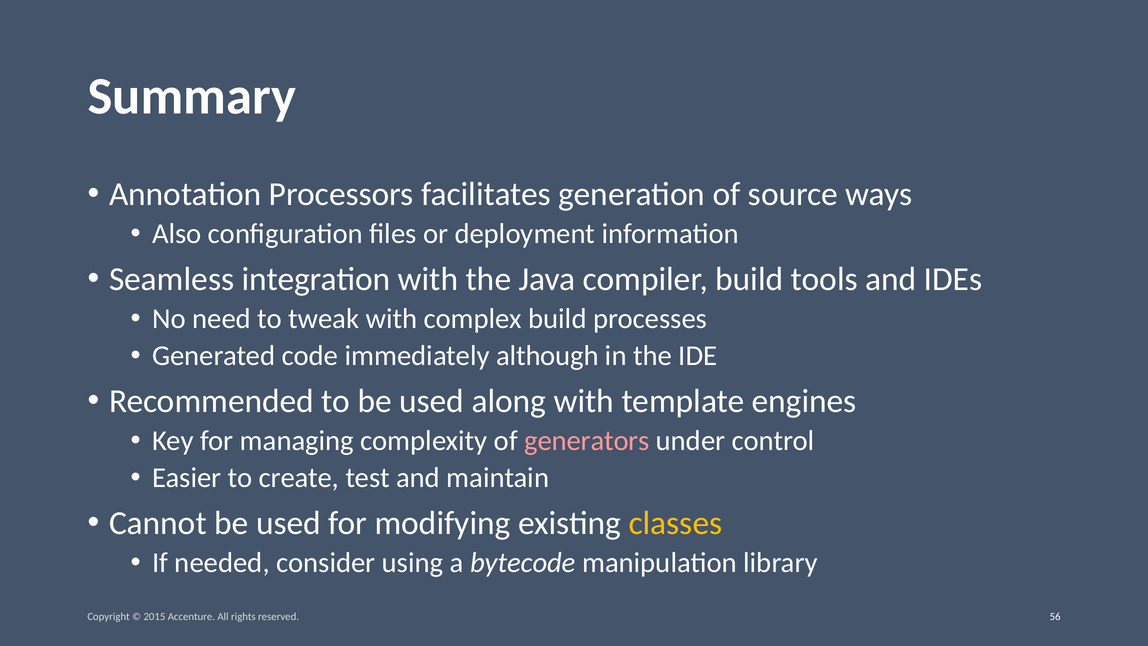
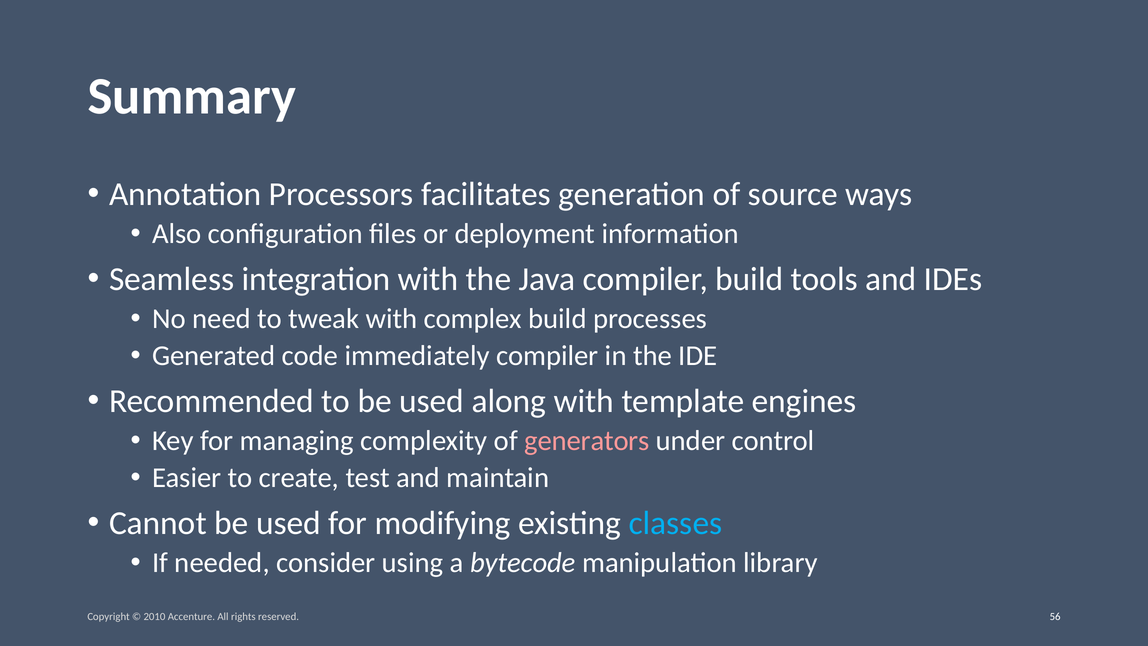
immediately although: although -> compiler
classes colour: yellow -> light blue
2015: 2015 -> 2010
